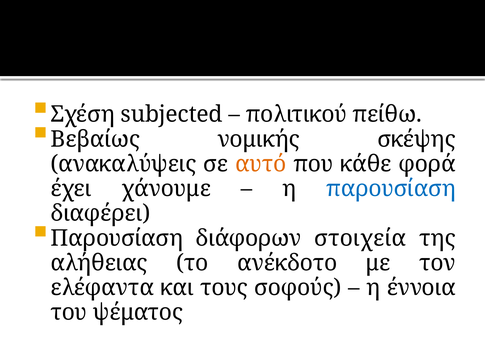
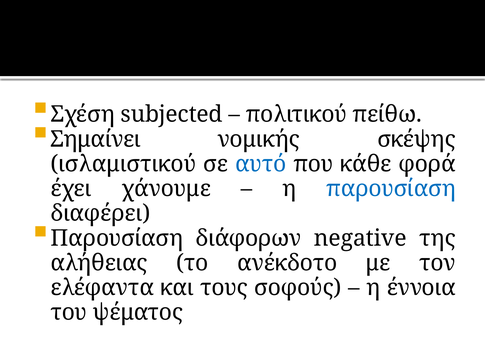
Βεβαίως: Βεβαίως -> Σημαίνει
ανακαλύψεις: ανακαλύψεις -> ισλαμιστικού
αυτό colour: orange -> blue
στοιχεία: στοιχεία -> negative
